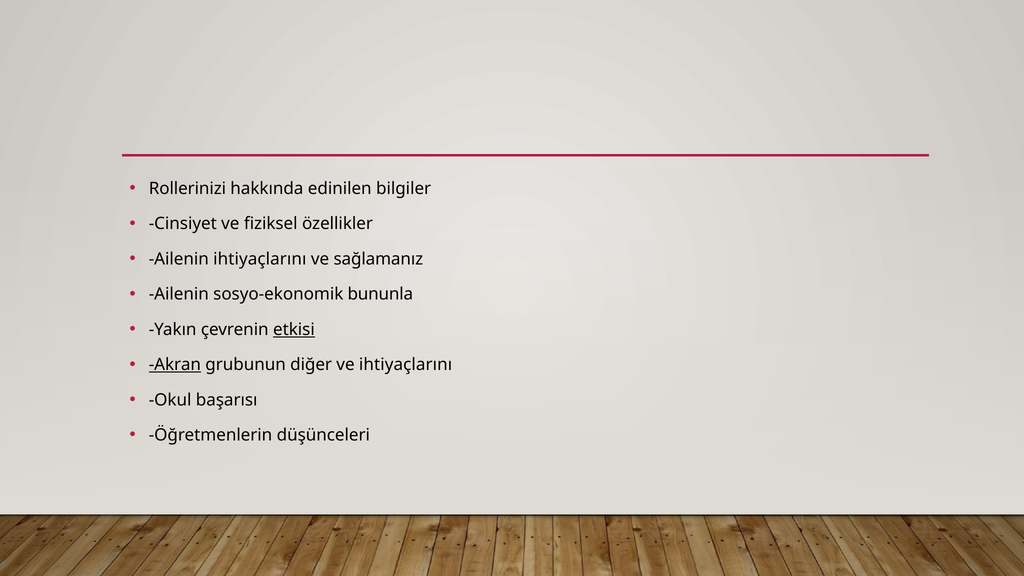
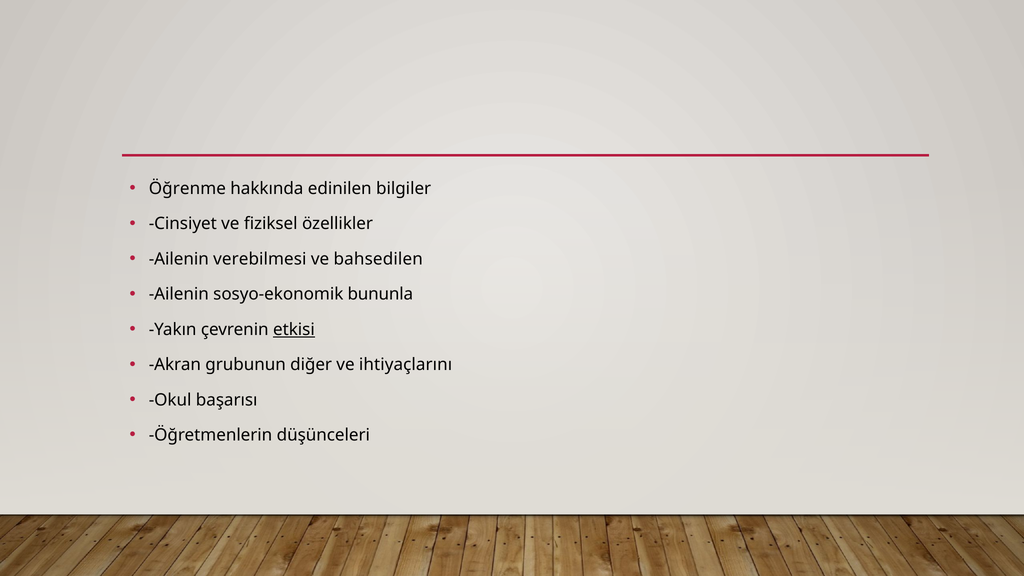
Rollerinizi: Rollerinizi -> Öğrenme
Ailenin ihtiyaçlarını: ihtiyaçlarını -> verebilmesi
sağlamanız: sağlamanız -> bahsedilen
Akran underline: present -> none
